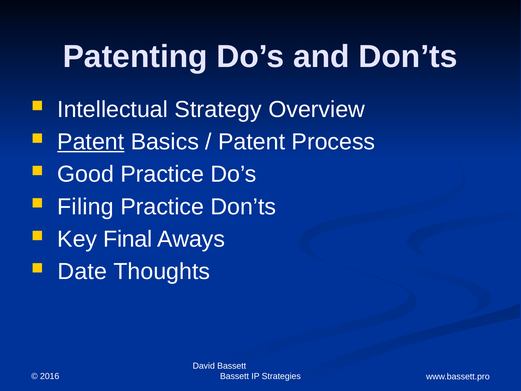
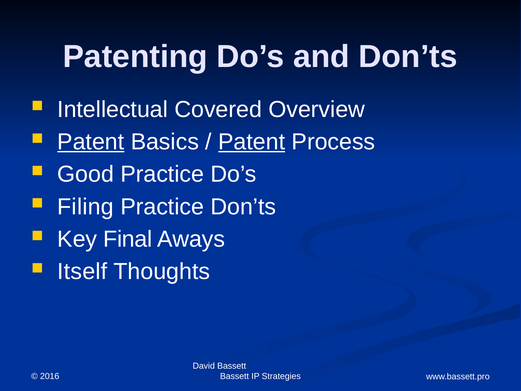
Strategy: Strategy -> Covered
Patent at (252, 142) underline: none -> present
Date: Date -> Itself
